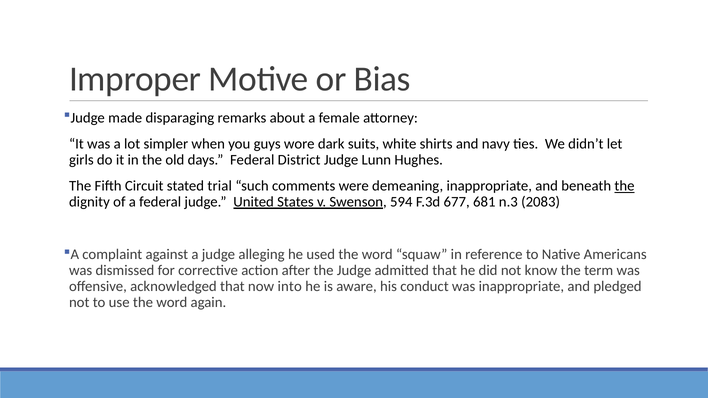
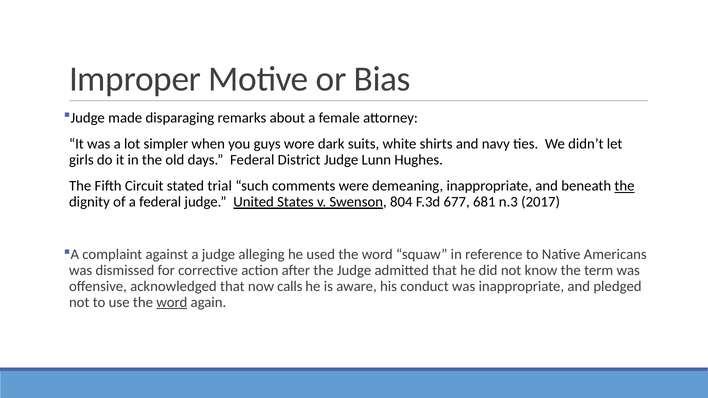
594: 594 -> 804
2083: 2083 -> 2017
into: into -> calls
word at (172, 302) underline: none -> present
